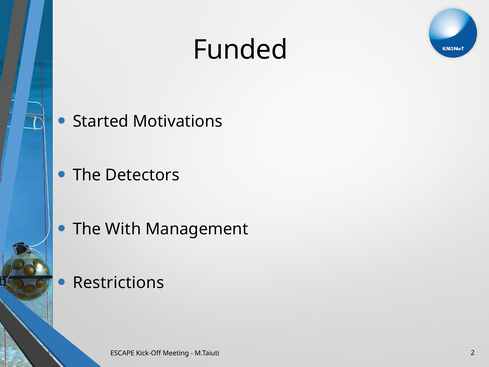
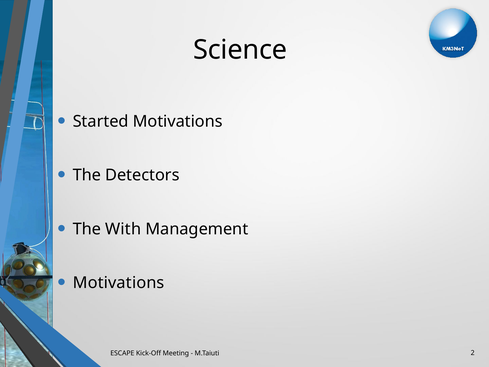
Funded: Funded -> Science
Restrictions at (119, 283): Restrictions -> Motivations
